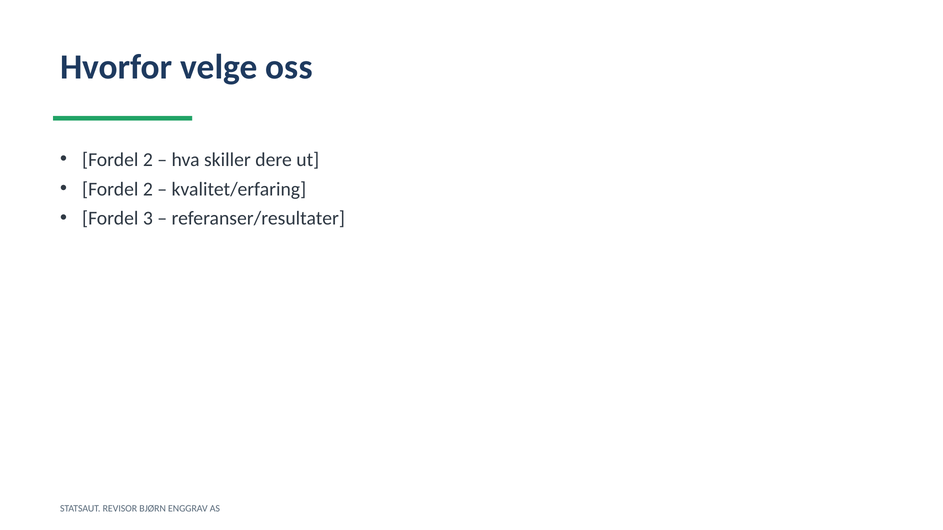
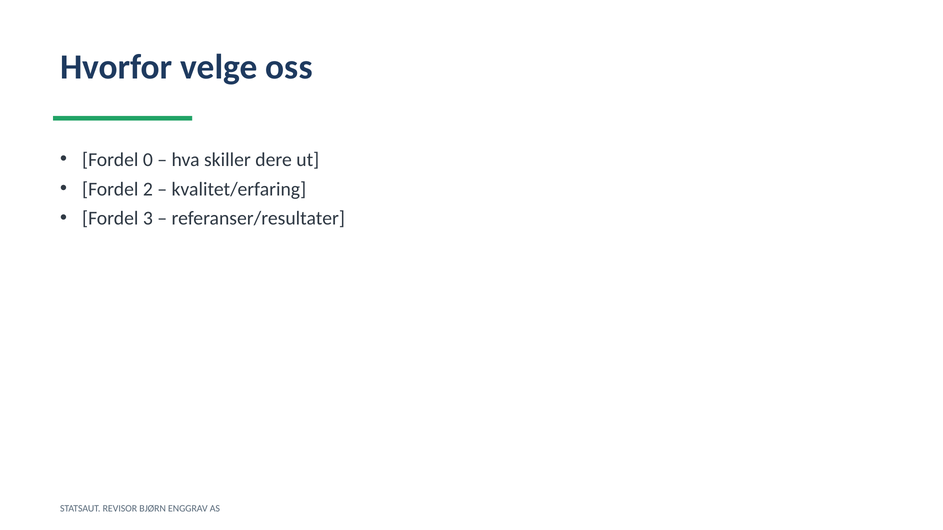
2 at (148, 160): 2 -> 0
